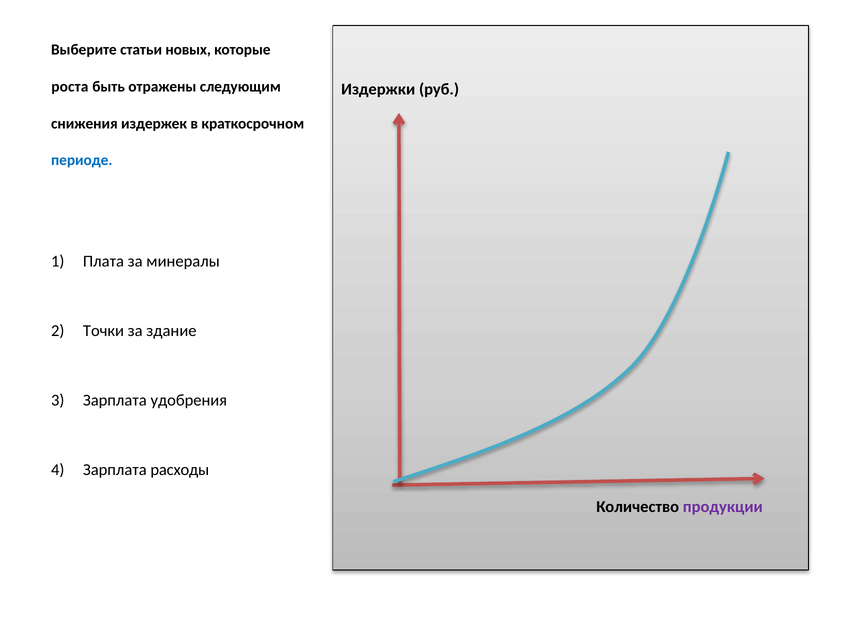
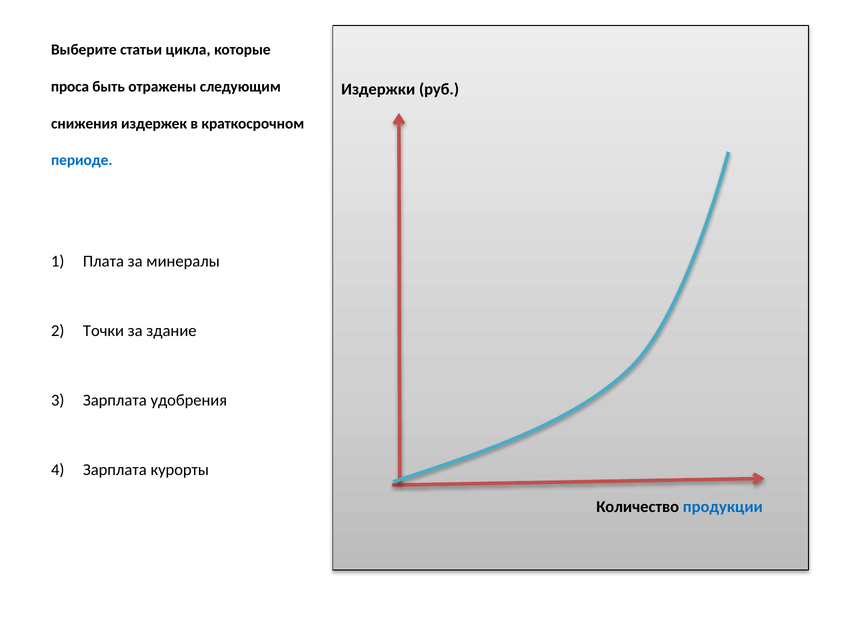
новых: новых -> цикла
роста: роста -> проса
расходы: расходы -> курорты
продукции colour: purple -> blue
